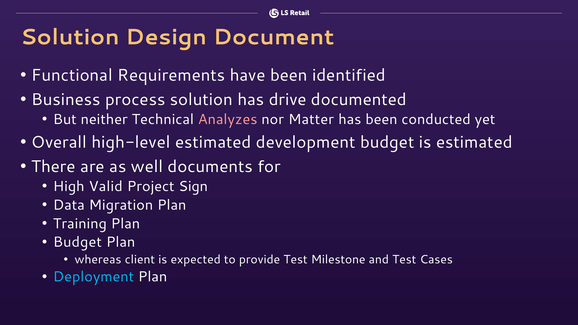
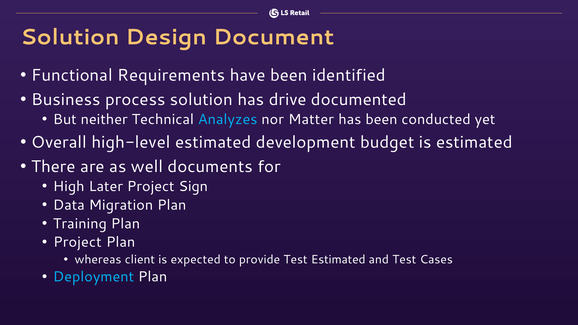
Analyzes colour: pink -> light blue
Valid: Valid -> Later
Budget at (77, 242): Budget -> Project
Test Milestone: Milestone -> Estimated
